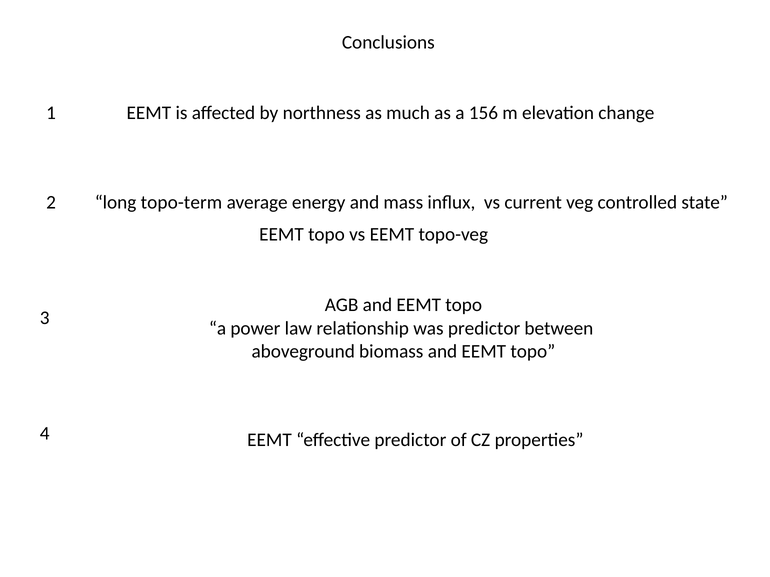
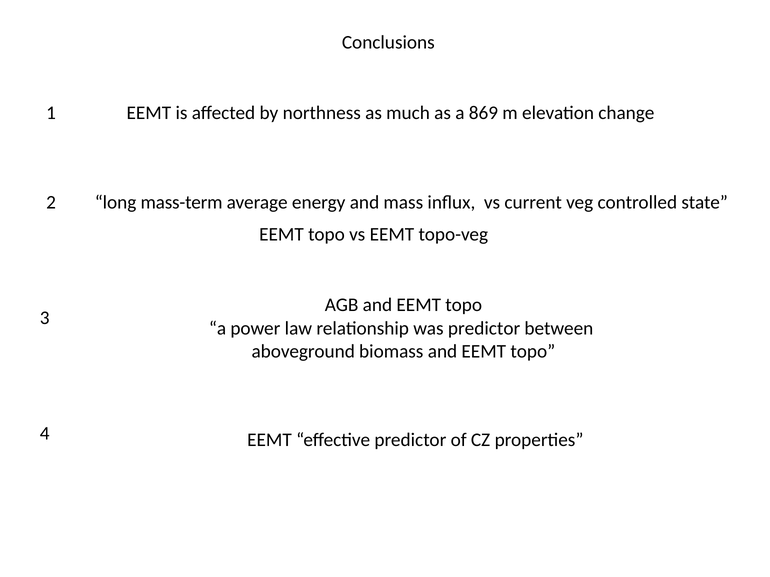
156: 156 -> 869
topo-term: topo-term -> mass-term
